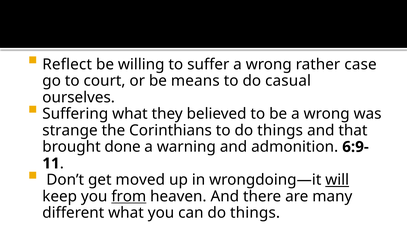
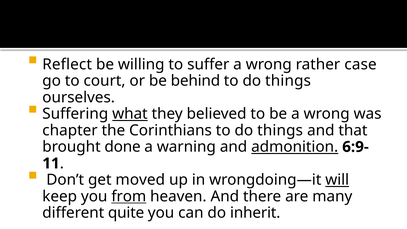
means: means -> behind
casual at (288, 81): casual -> things
what at (130, 114) underline: none -> present
strange: strange -> chapter
admonition underline: none -> present
different what: what -> quite
can do things: things -> inherit
